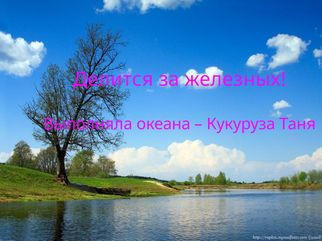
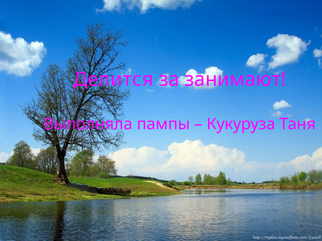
железных: железных -> занимают
океана: океана -> пампы
